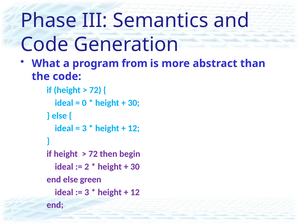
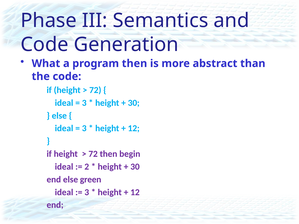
program from: from -> then
0 at (84, 103): 0 -> 3
